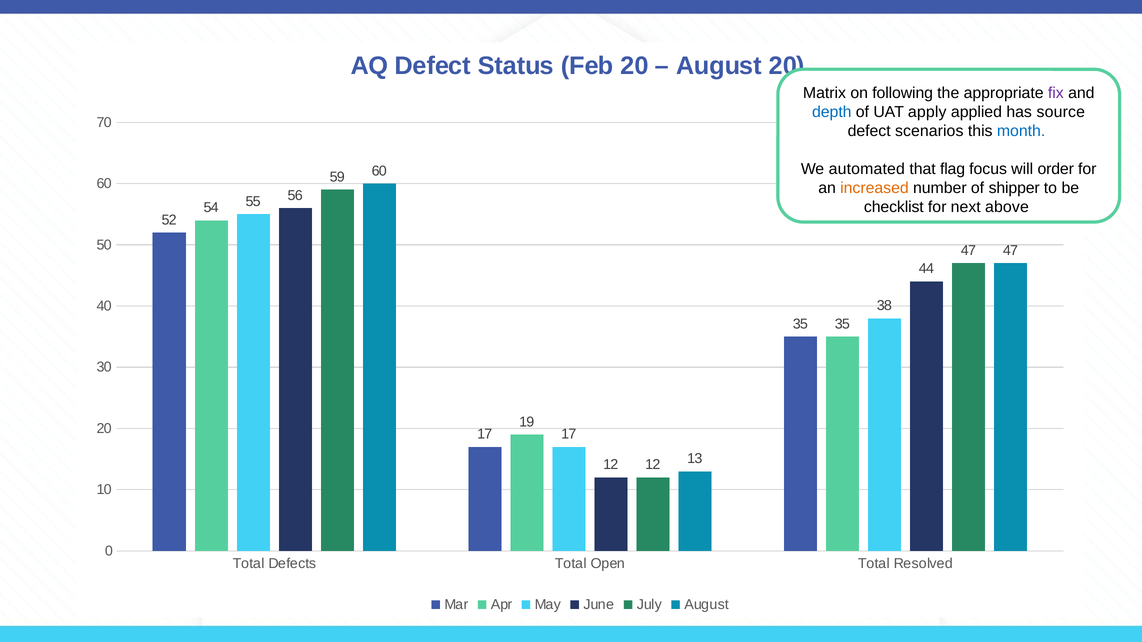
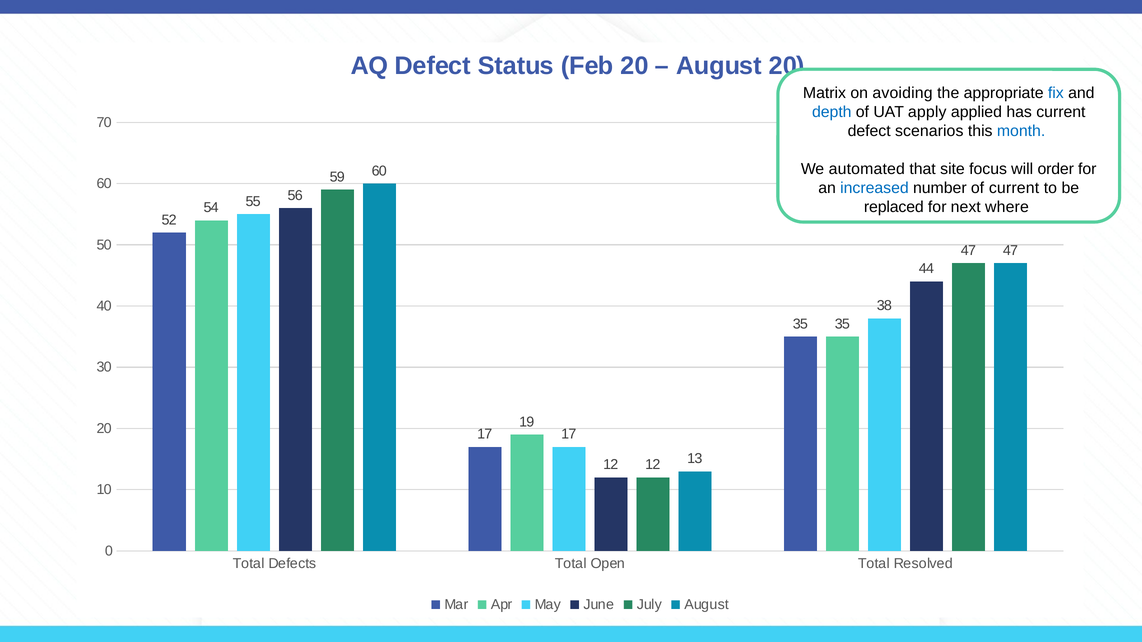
following: following -> avoiding
fix colour: purple -> blue
has source: source -> current
flag: flag -> site
increased colour: orange -> blue
of shipper: shipper -> current
checklist: checklist -> replaced
above: above -> where
